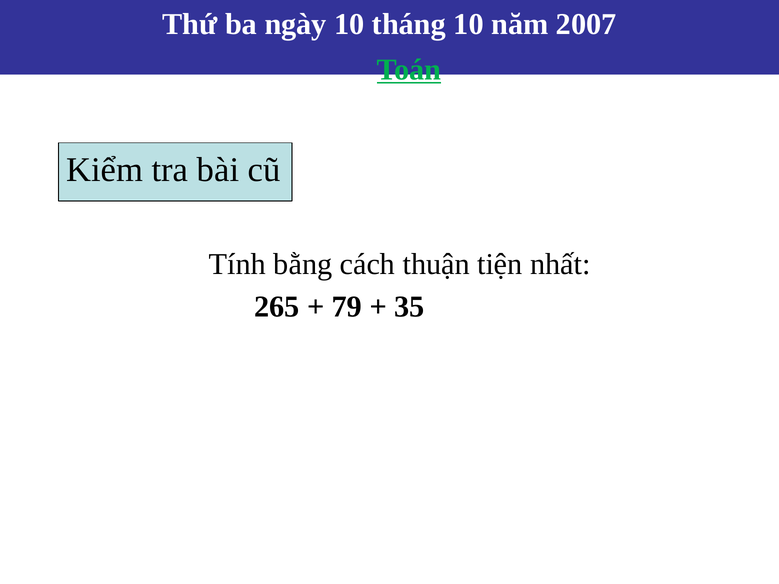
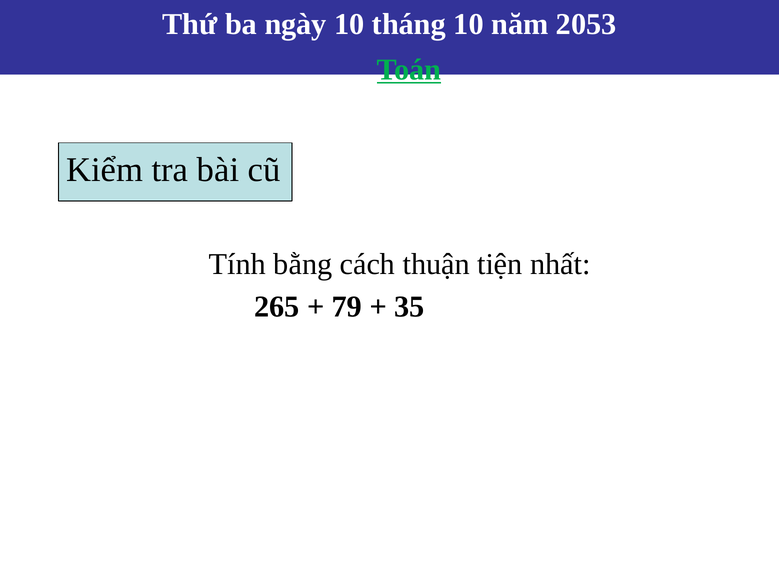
2007: 2007 -> 2053
